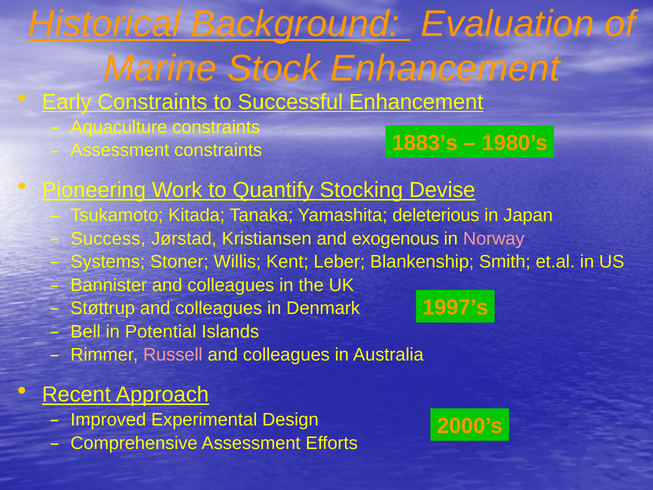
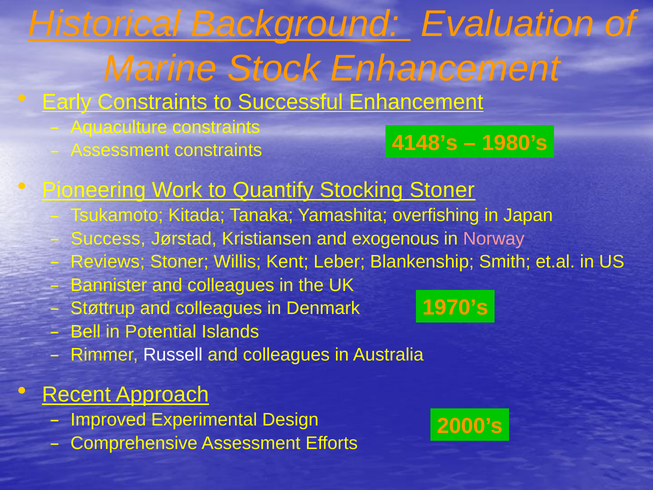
1883’s: 1883’s -> 4148’s
Stocking Devise: Devise -> Stoner
deleterious: deleterious -> overfishing
Systems: Systems -> Reviews
1997’s: 1997’s -> 1970’s
Russell colour: pink -> white
